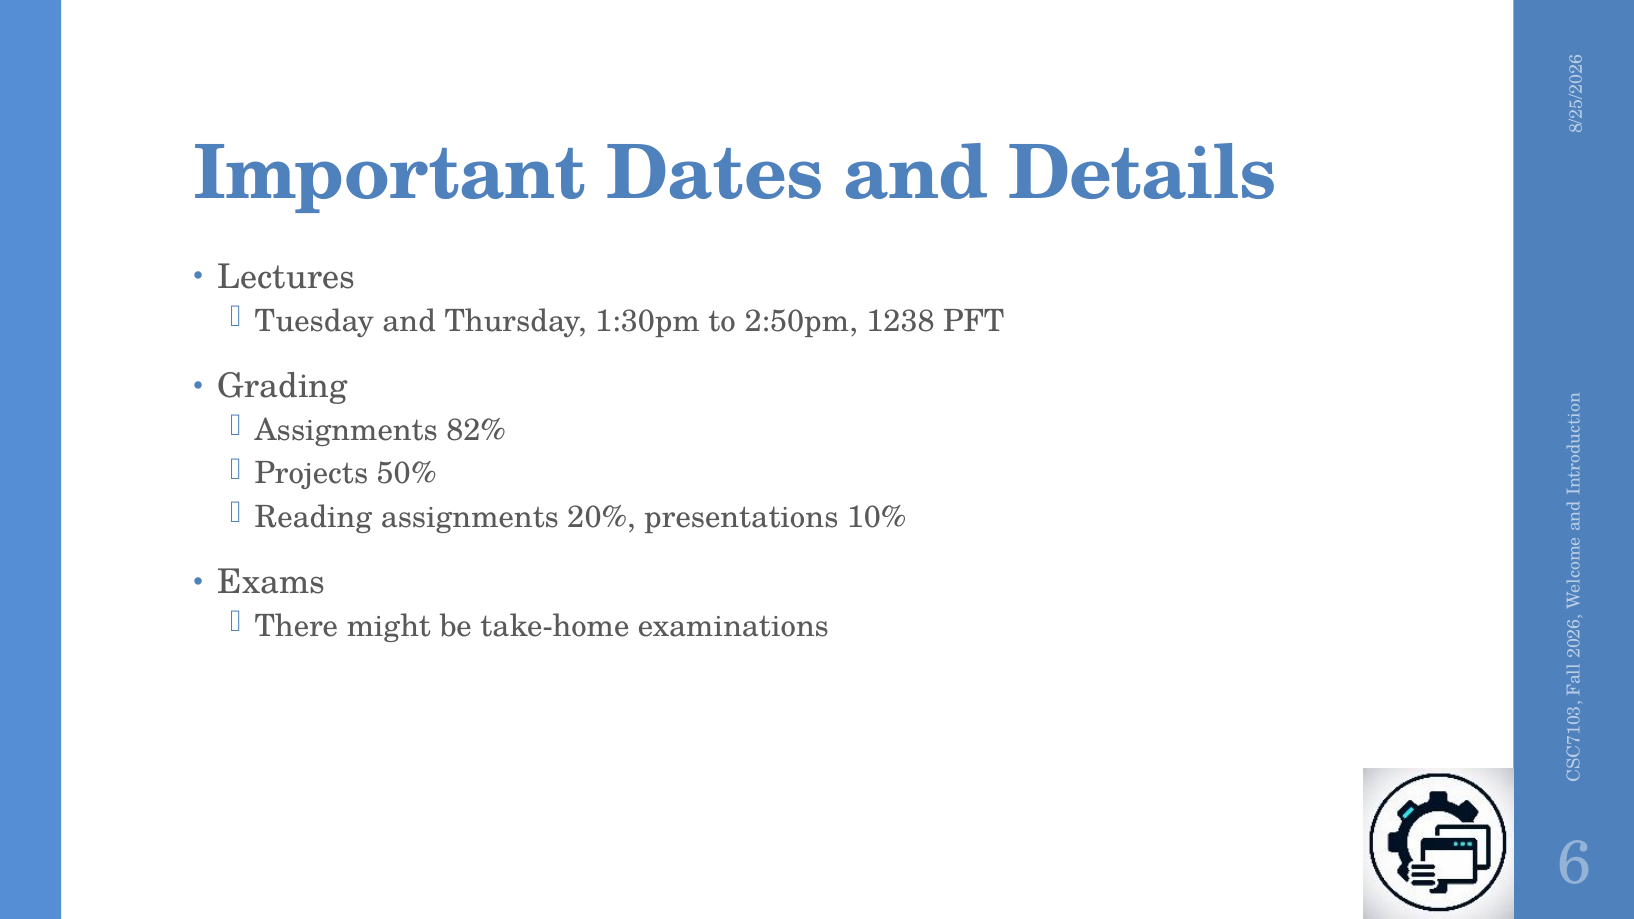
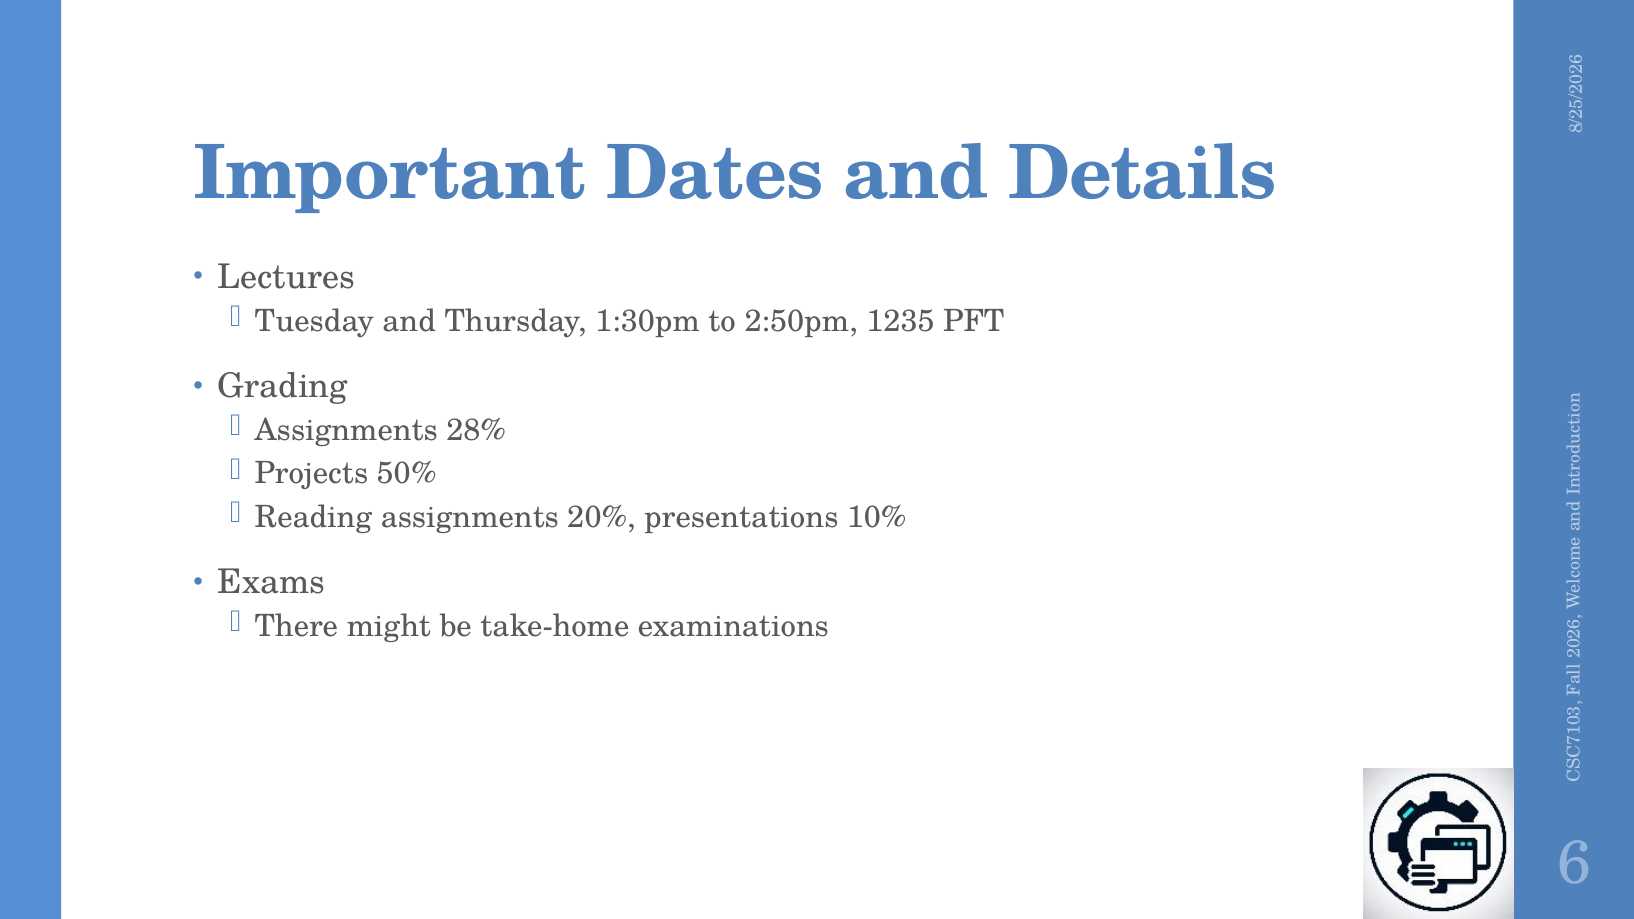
1238: 1238 -> 1235
82%: 82% -> 28%
